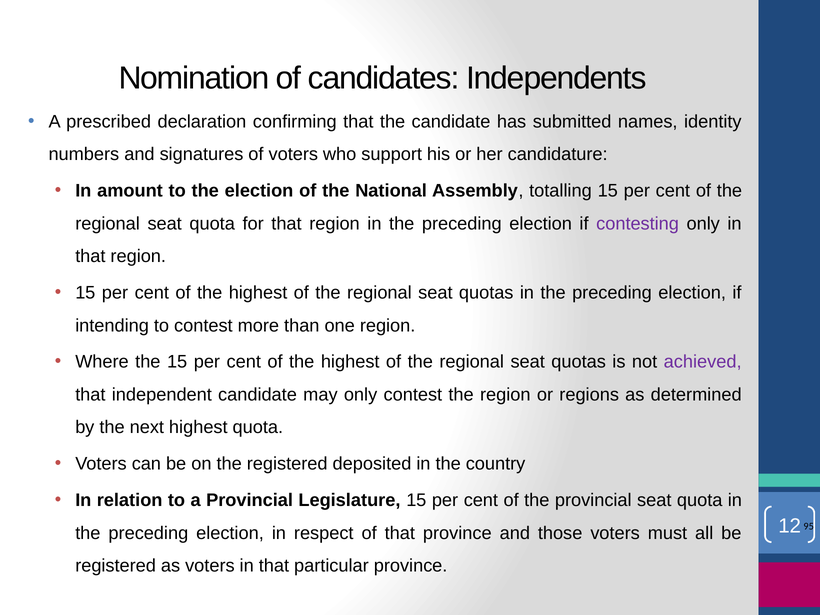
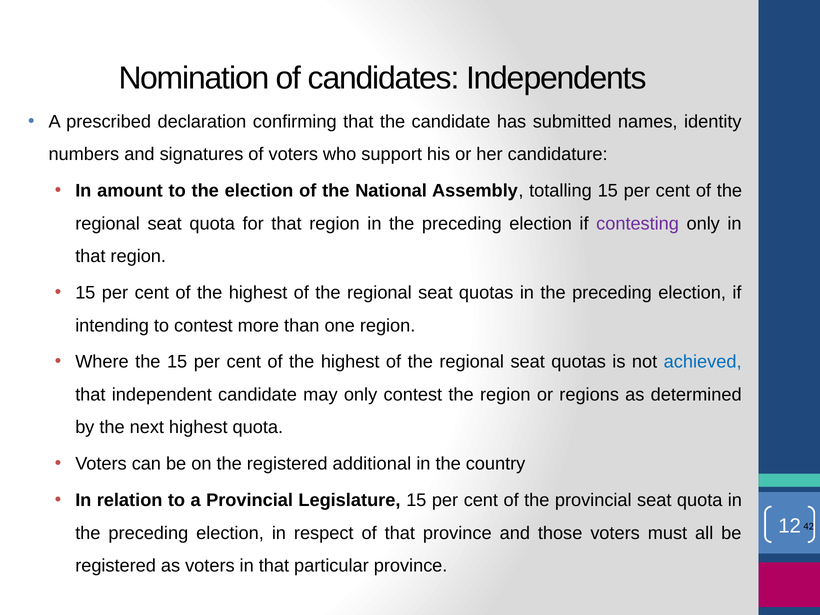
achieved colour: purple -> blue
deposited: deposited -> additional
95: 95 -> 42
